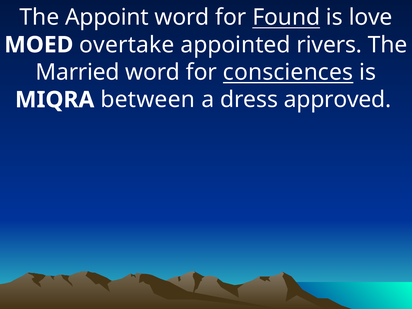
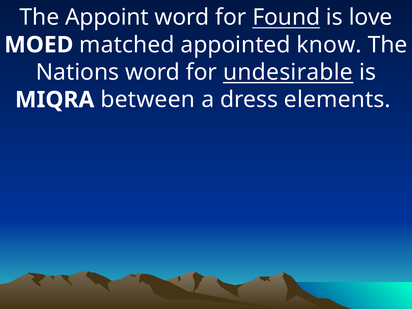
overtake: overtake -> matched
rivers: rivers -> know
Married: Married -> Nations
consciences: consciences -> undesirable
approved: approved -> elements
